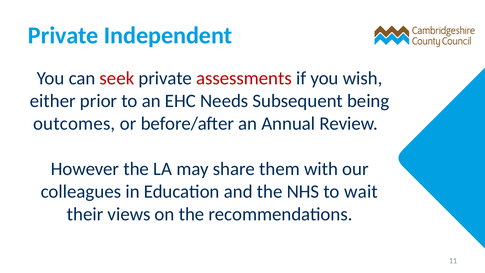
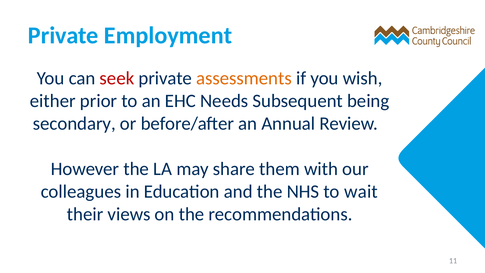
Independent: Independent -> Employment
assessments colour: red -> orange
outcomes: outcomes -> secondary
